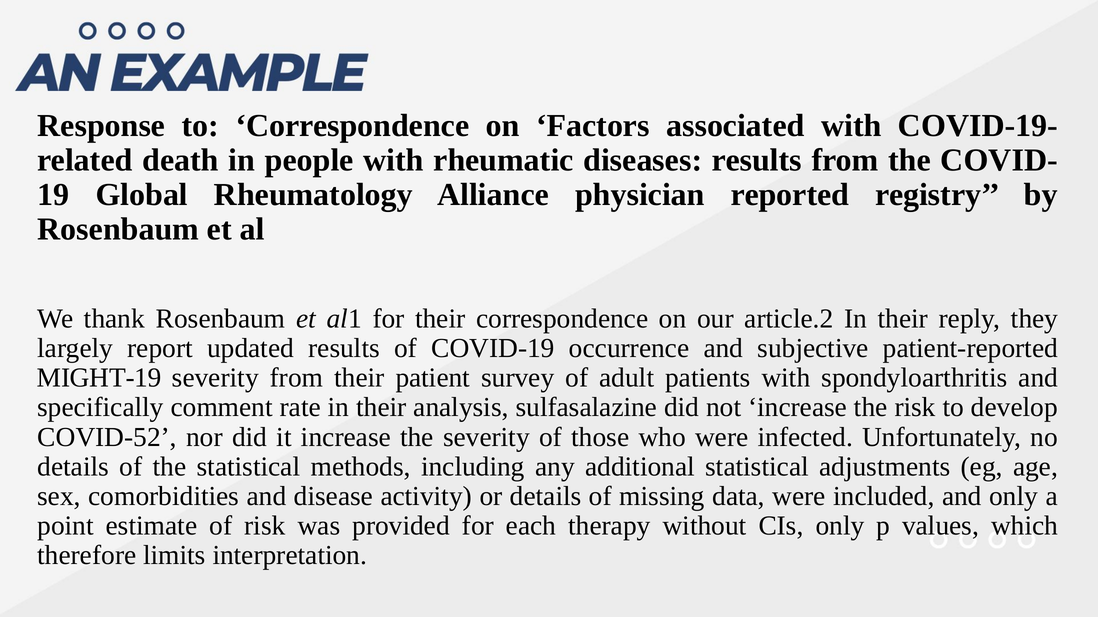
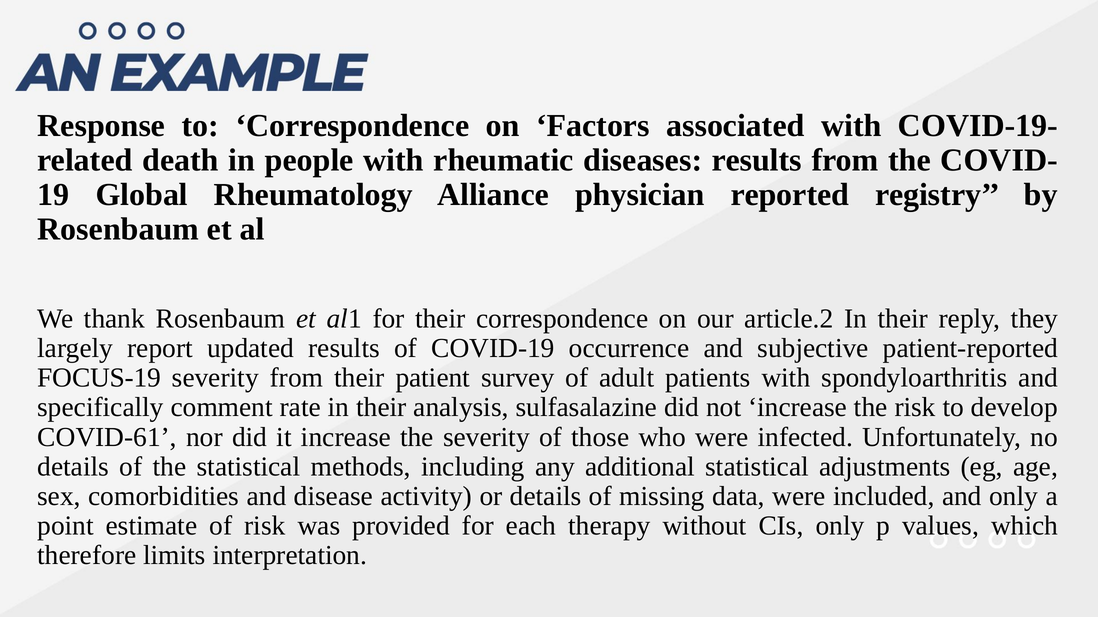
MIGHT-19: MIGHT-19 -> FOCUS-19
COVID-52: COVID-52 -> COVID-61
